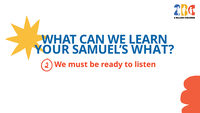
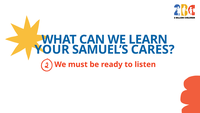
SAMUEL’S WHAT: WHAT -> CARES
